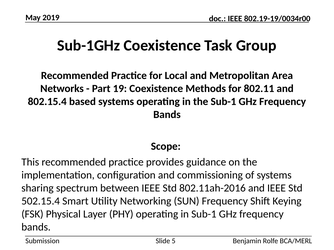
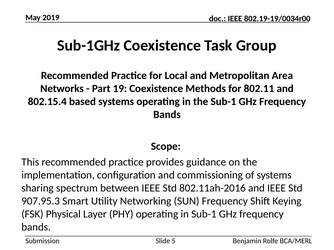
502.15.4: 502.15.4 -> 907.95.3
